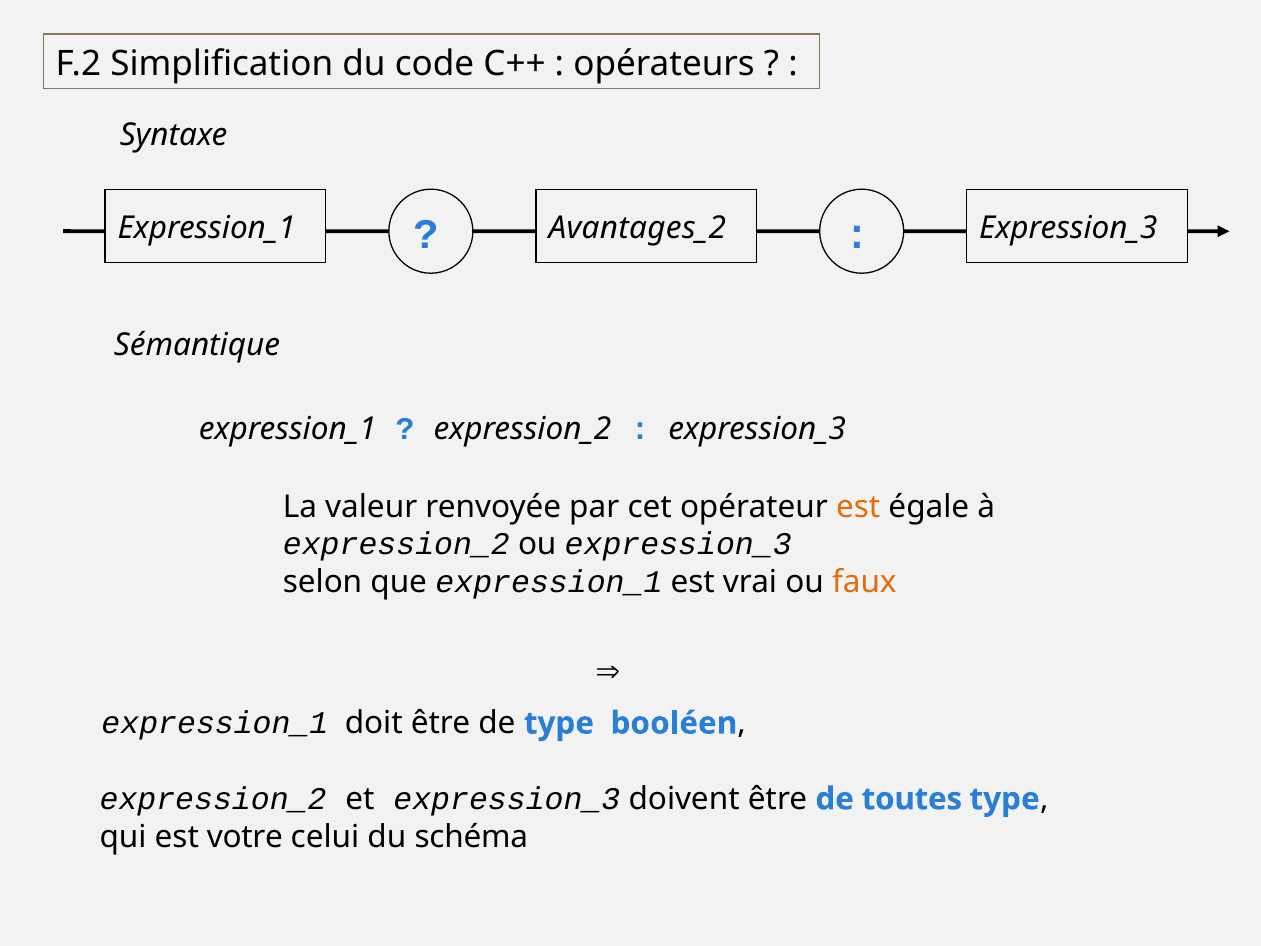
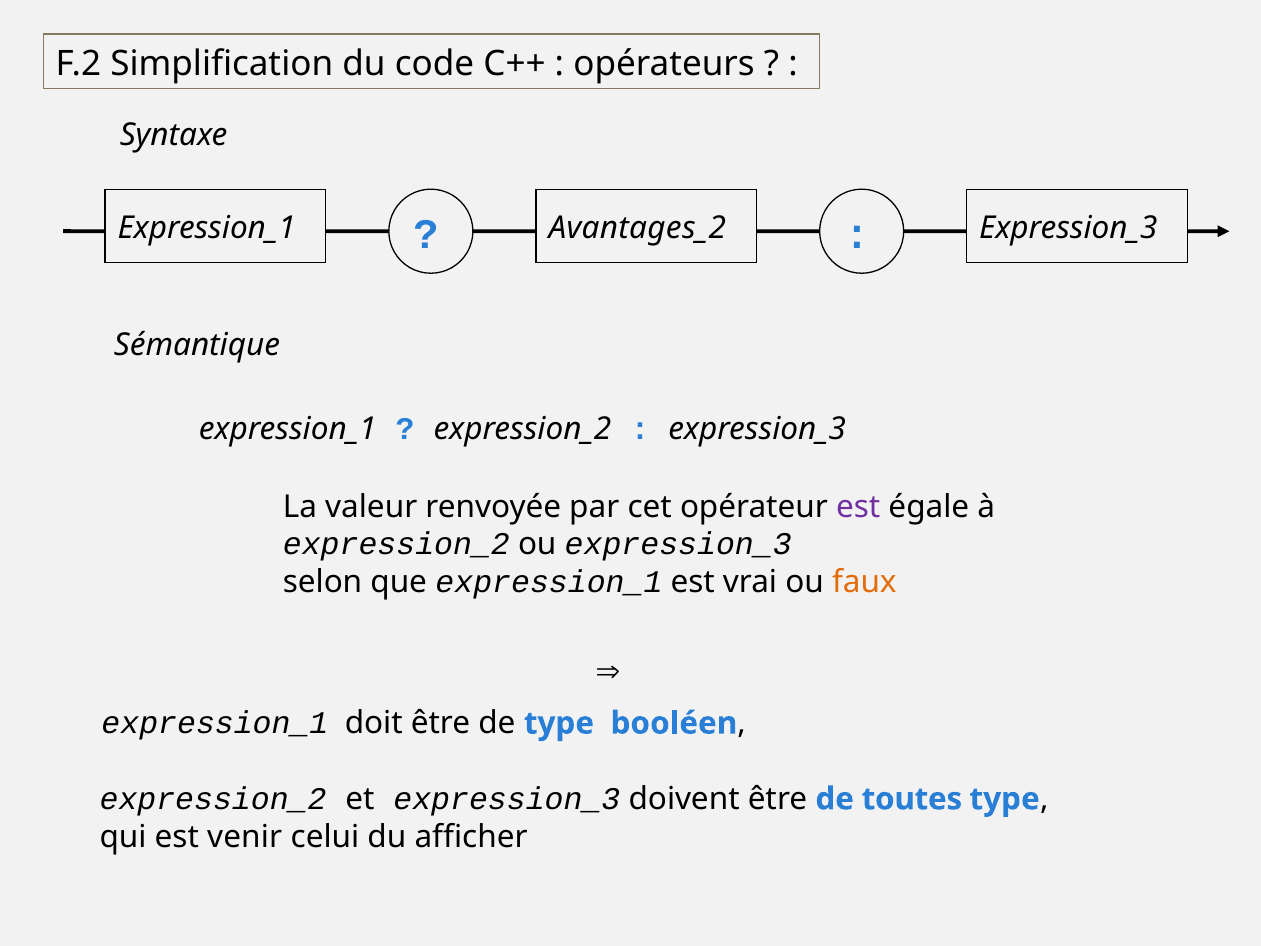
est at (858, 507) colour: orange -> purple
votre: votre -> venir
schéma: schéma -> afficher
